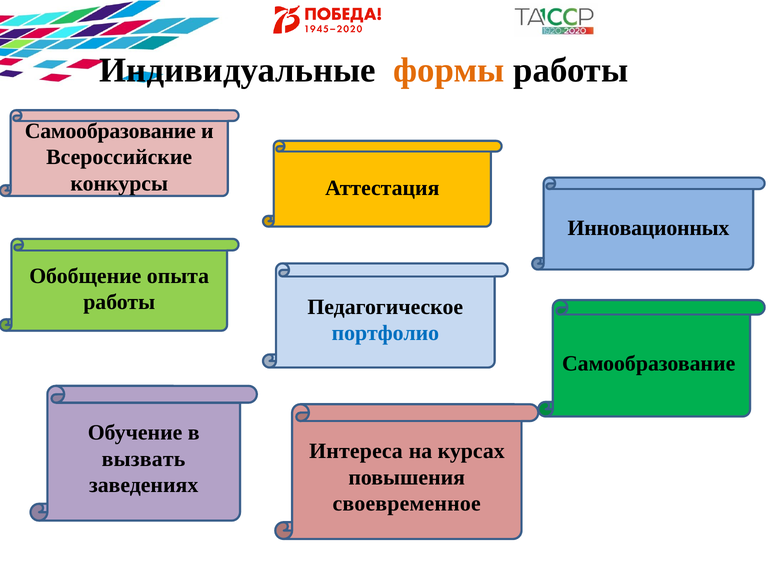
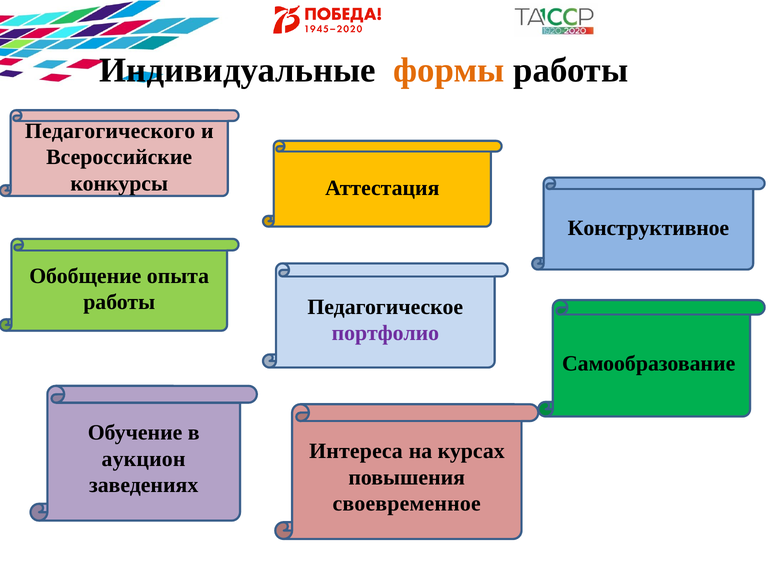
Самообразование at (110, 131): Самообразование -> Педагогического
Инновационных: Инновационных -> Конструктивное
портфолио colour: blue -> purple
вызвать: вызвать -> аукцион
